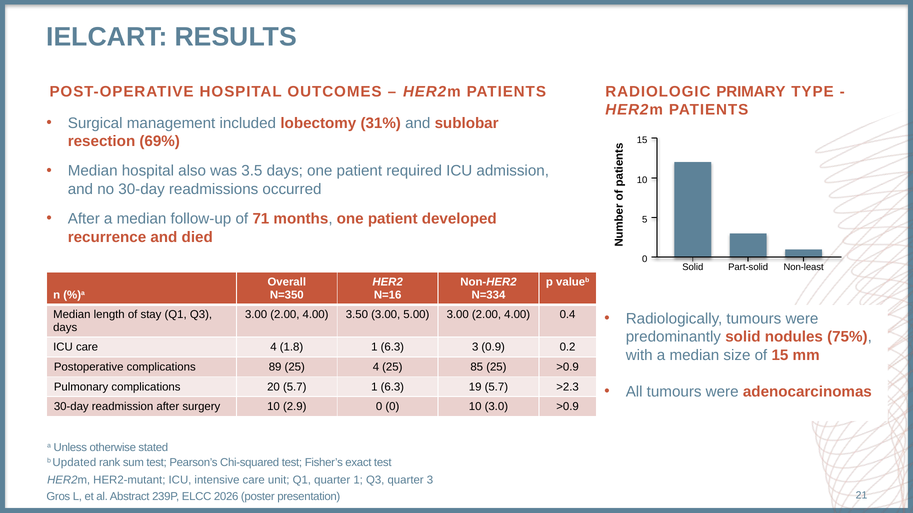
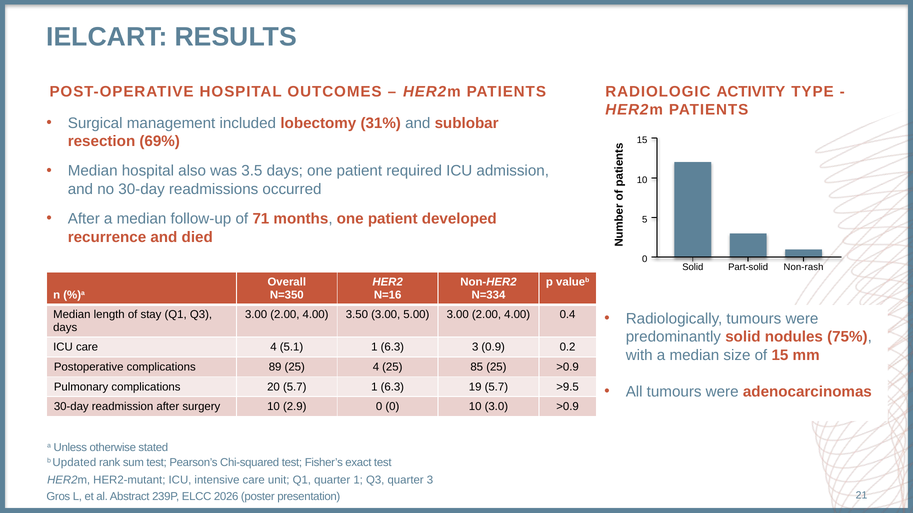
PRIMARY: PRIMARY -> ACTIVITY
Non-least: Non-least -> Non-rash
1.8: 1.8 -> 5.1
>2.3: >2.3 -> >9.5
